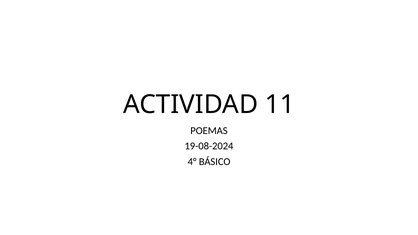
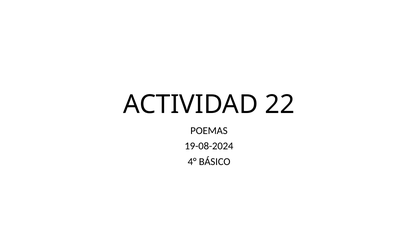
11: 11 -> 22
